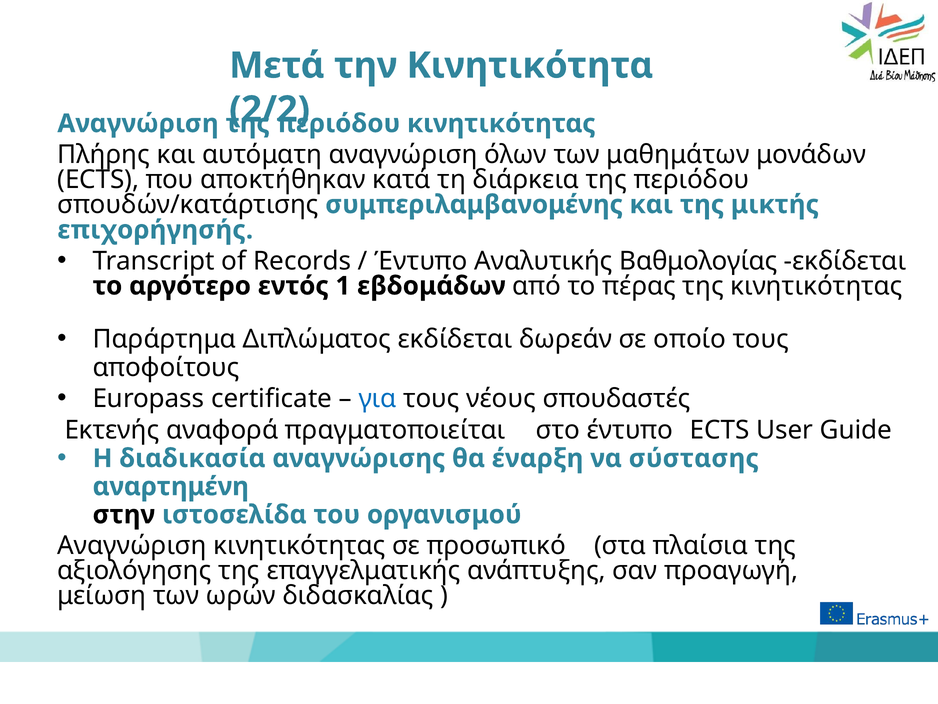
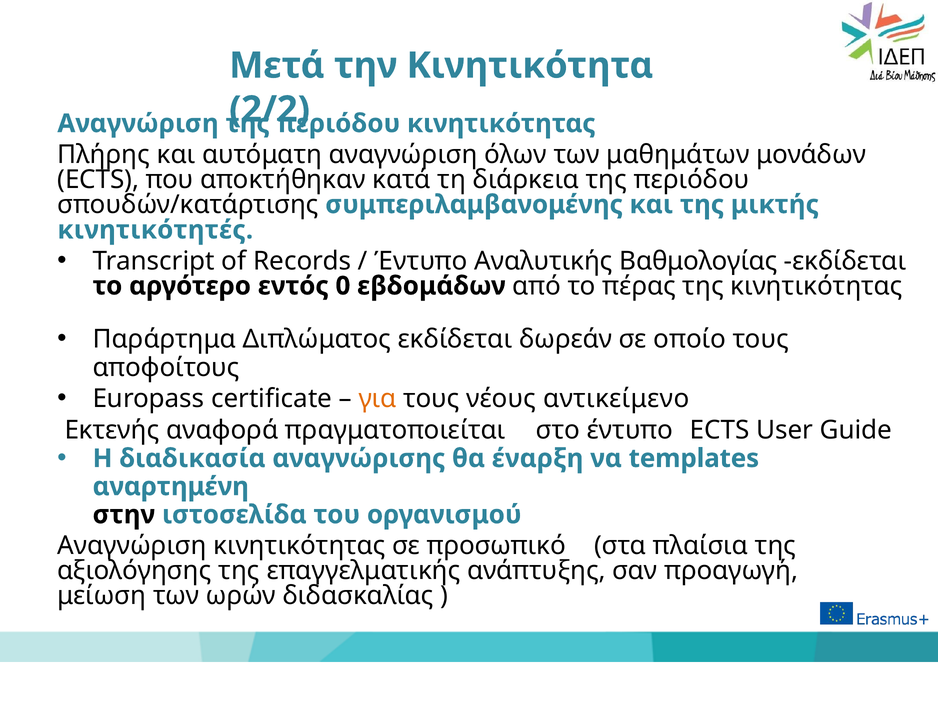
επιχορήγησής: επιχορήγησής -> κινητικότητές
1: 1 -> 0
για colour: blue -> orange
σπουδαστές: σπουδαστές -> αντικείμενο
σύστασης: σύστασης -> templates
